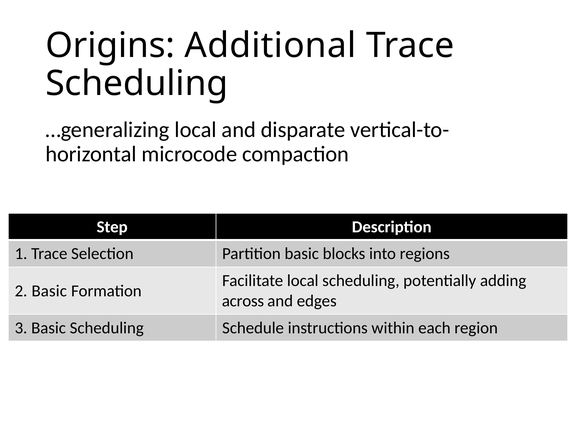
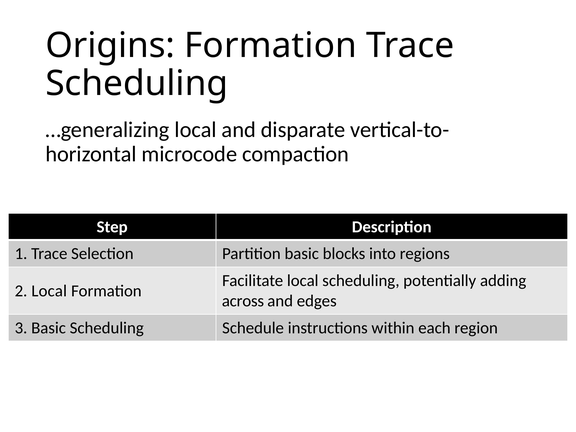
Origins Additional: Additional -> Formation
2 Basic: Basic -> Local
